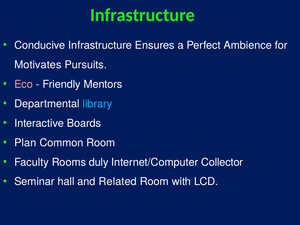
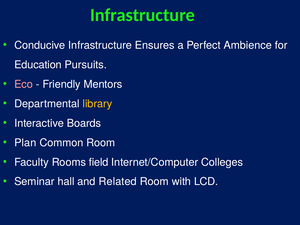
Motivates: Motivates -> Education
library colour: light blue -> yellow
duly: duly -> field
Collector: Collector -> Colleges
